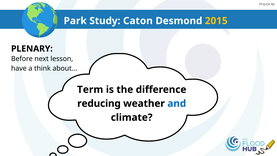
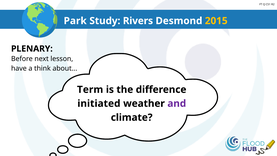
Caton: Caton -> Rivers
reducing: reducing -> initiated
and colour: blue -> purple
